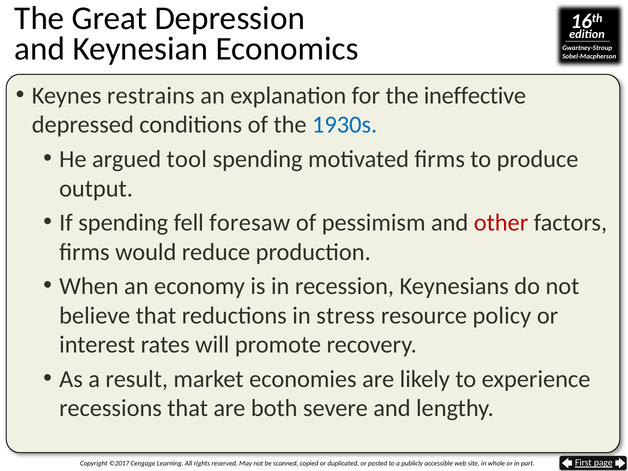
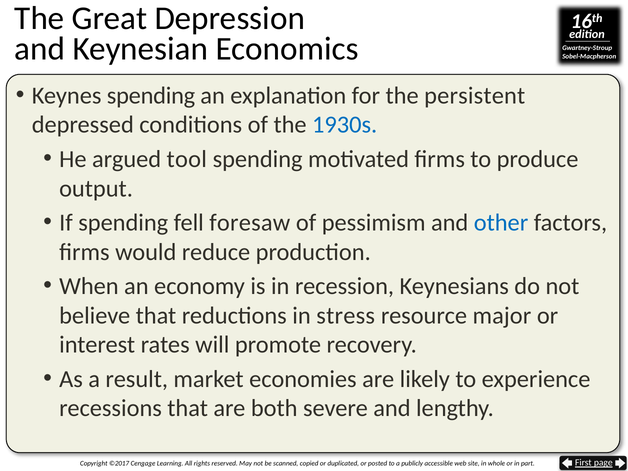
Keynes restrains: restrains -> spending
ineffective: ineffective -> persistent
other colour: red -> blue
policy: policy -> major
